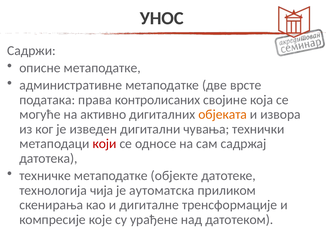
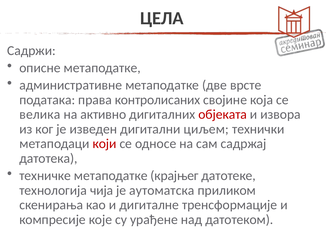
УНОС: УНОС -> ЦЕЛА
могуће: могуће -> велика
објеката colour: orange -> red
чувања: чувања -> циљем
објекте: објекте -> крајњег
